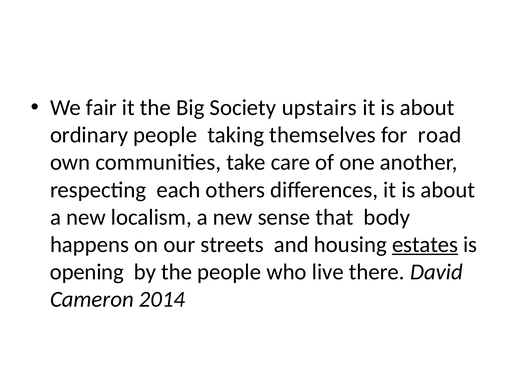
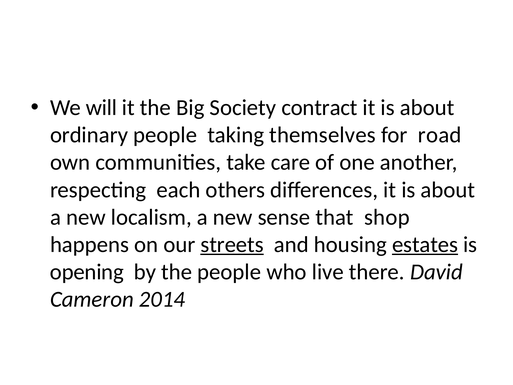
fair: fair -> will
upstairs: upstairs -> contract
body: body -> shop
streets underline: none -> present
